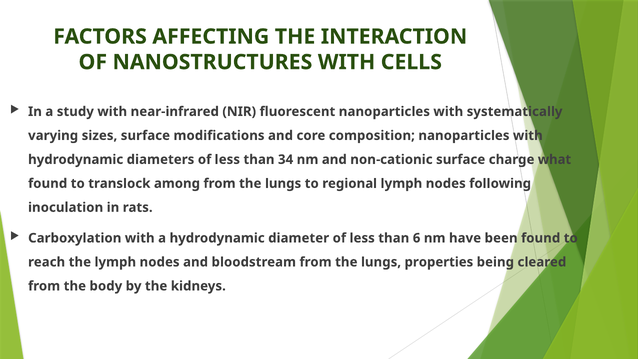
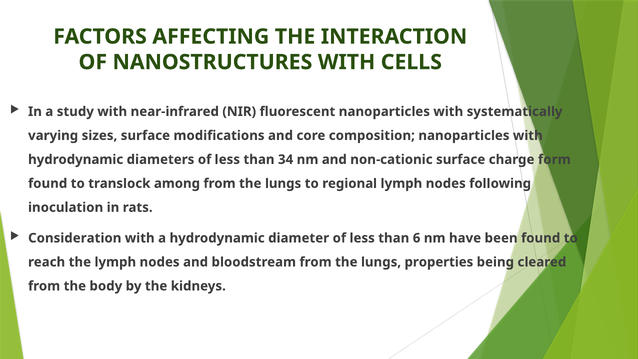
what: what -> form
Carboxylation: Carboxylation -> Consideration
